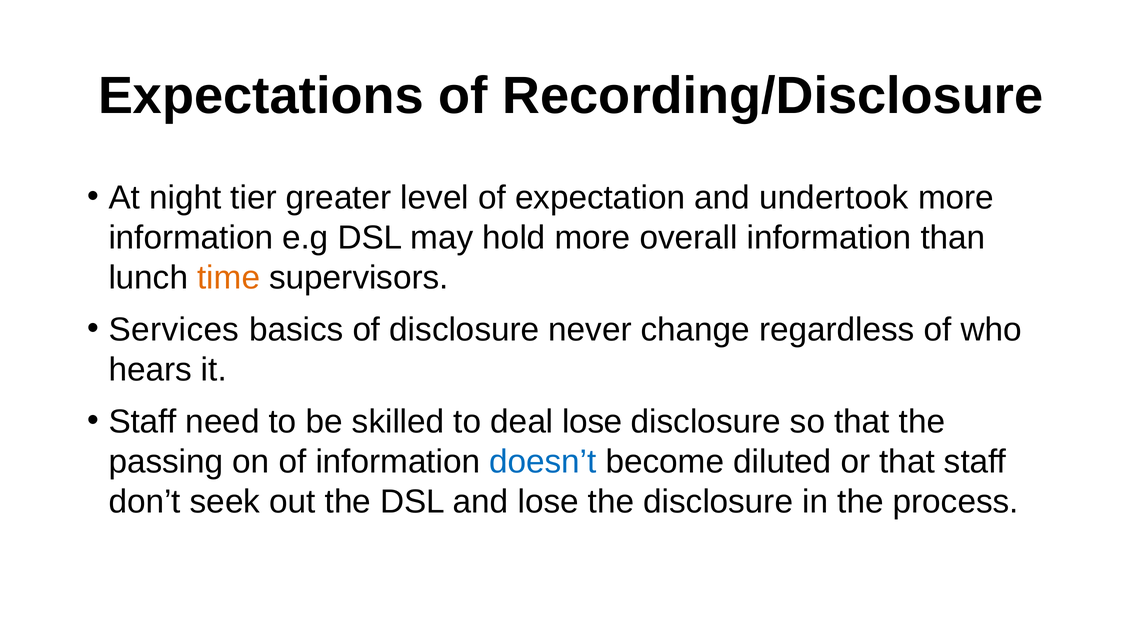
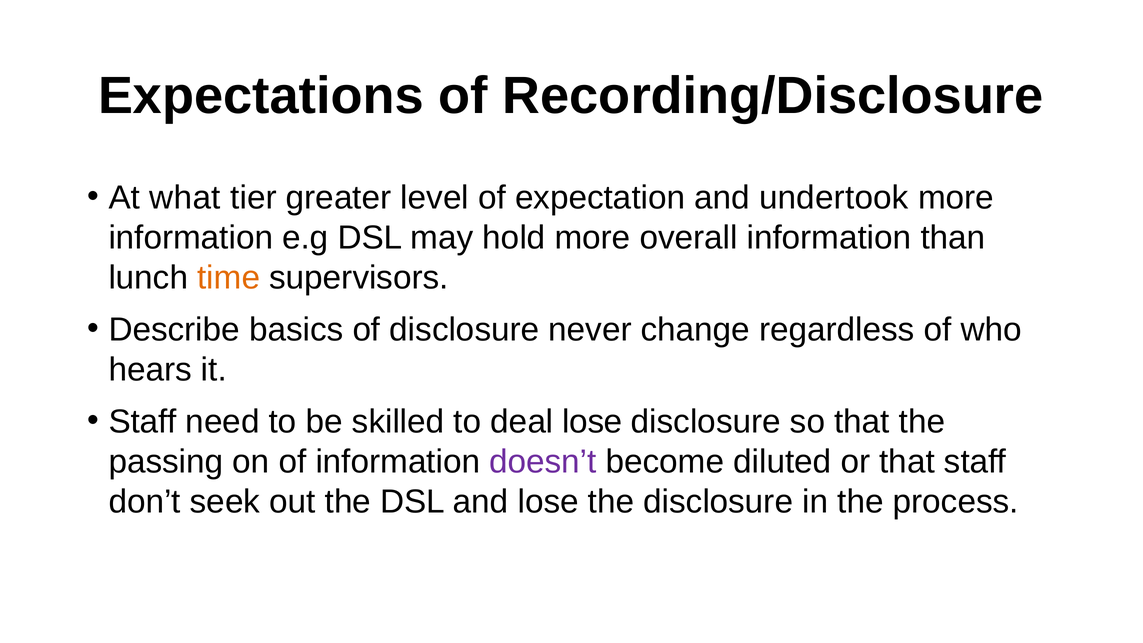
night: night -> what
Services: Services -> Describe
doesn’t colour: blue -> purple
